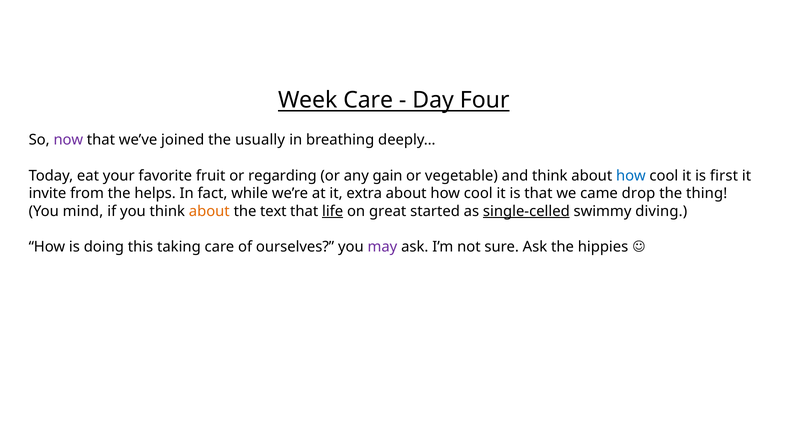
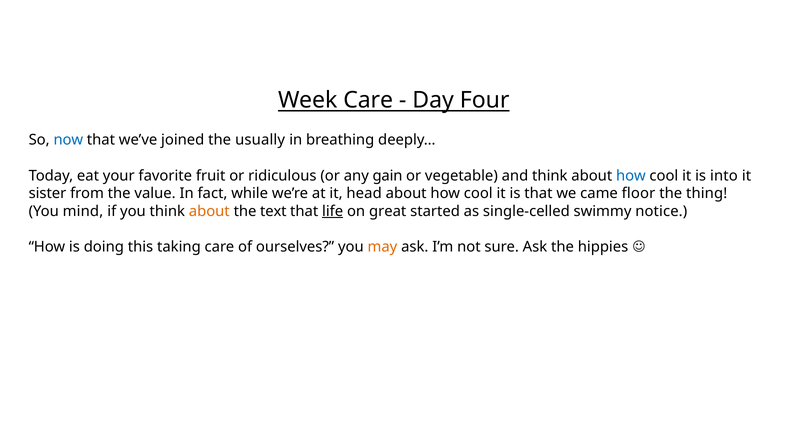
now colour: purple -> blue
regarding: regarding -> ridiculous
first: first -> into
invite: invite -> sister
helps: helps -> value
extra: extra -> head
drop: drop -> floor
single-celled underline: present -> none
diving: diving -> notice
may colour: purple -> orange
